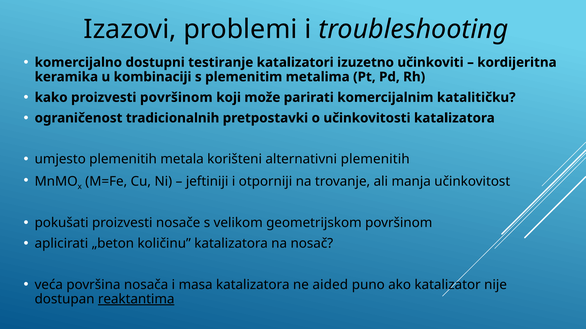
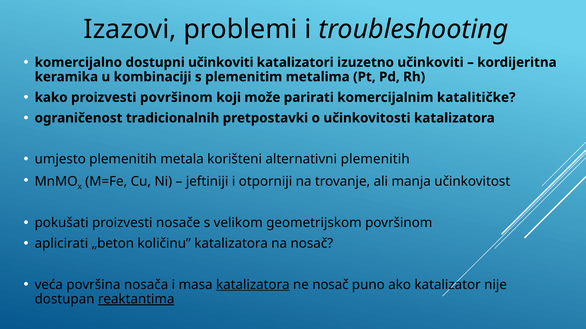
dostupni testiranje: testiranje -> učinkoviti
katalitičku: katalitičku -> katalitičke
katalizatora at (253, 285) underline: none -> present
ne aided: aided -> nosač
